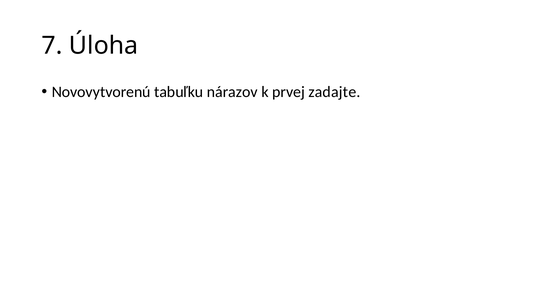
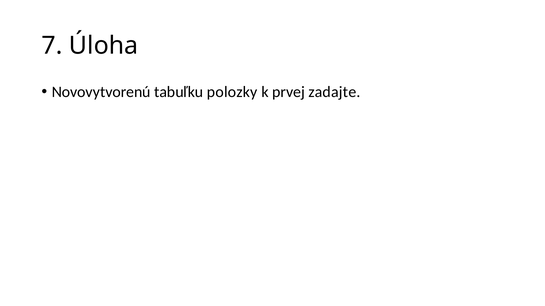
nárazov: nárazov -> polozky
